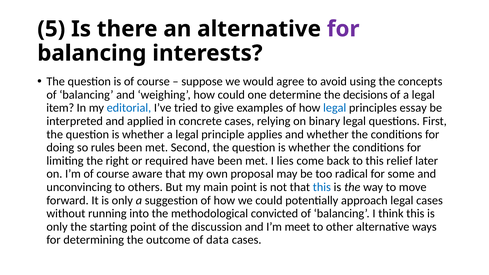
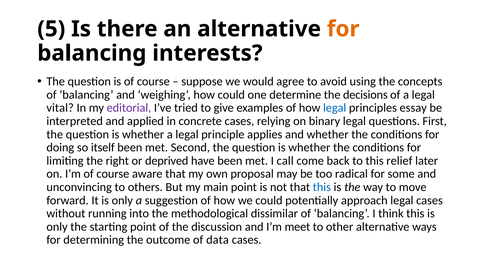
for at (343, 29) colour: purple -> orange
item: item -> vital
editorial colour: blue -> purple
rules: rules -> itself
required: required -> deprived
lies: lies -> call
convicted: convicted -> dissimilar
